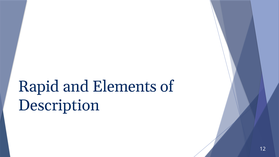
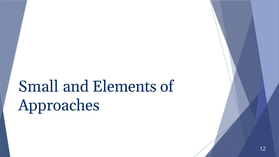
Rapid: Rapid -> Small
Description: Description -> Approaches
